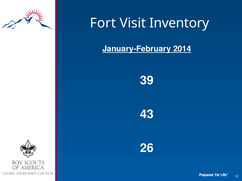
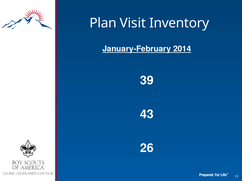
Fort: Fort -> Plan
